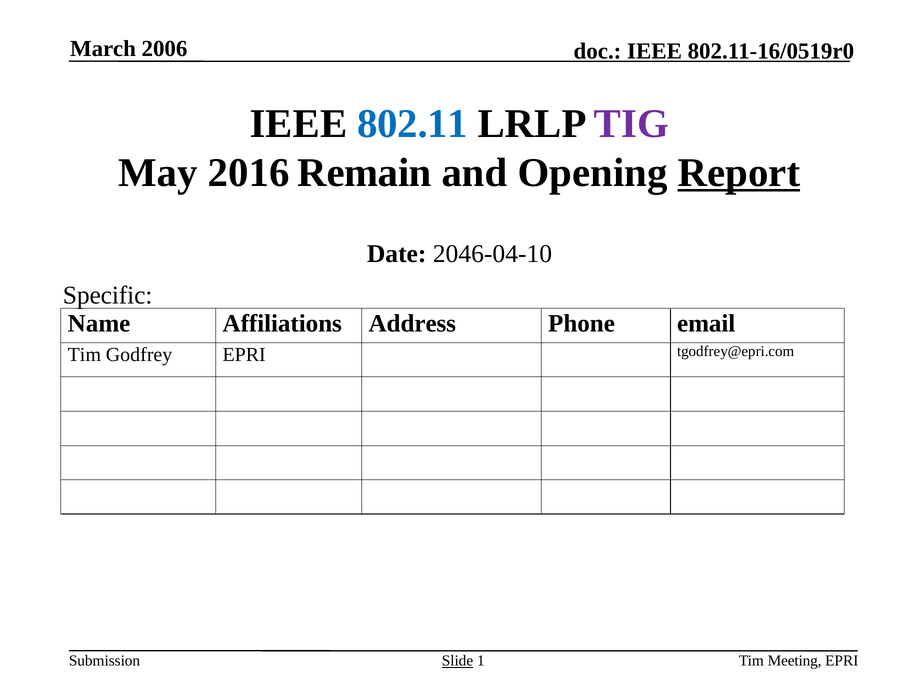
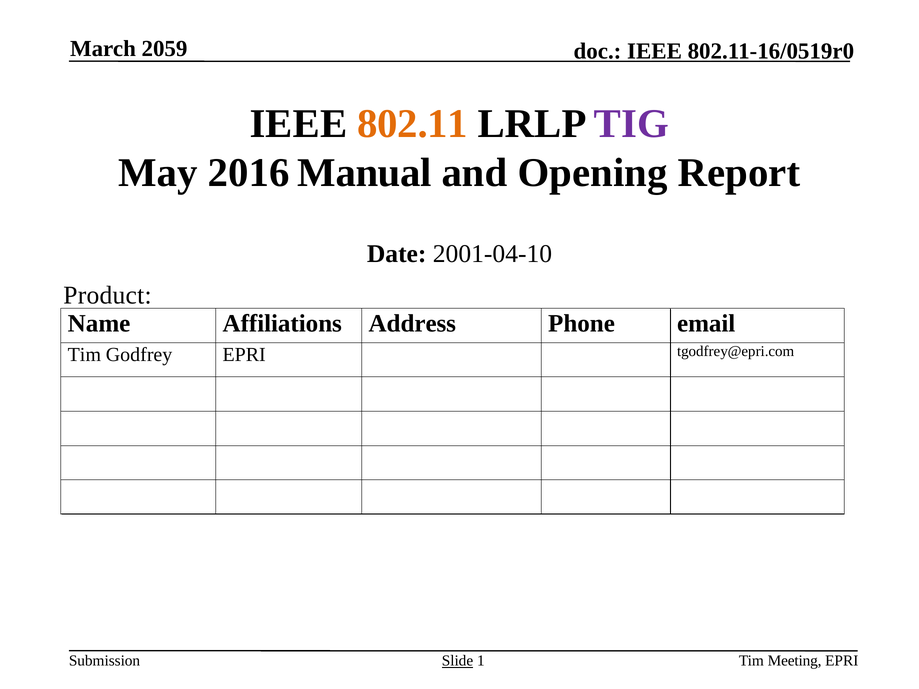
2006: 2006 -> 2059
802.11 colour: blue -> orange
Remain: Remain -> Manual
Report underline: present -> none
2046-04-10: 2046-04-10 -> 2001-04-10
Specific: Specific -> Product
